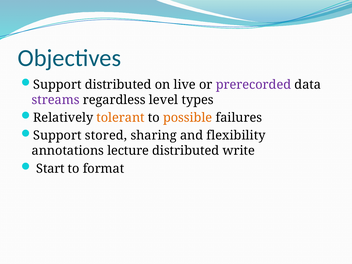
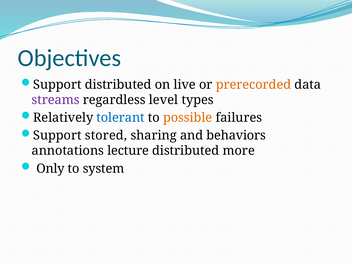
prerecorded colour: purple -> orange
tolerant colour: orange -> blue
flexibility: flexibility -> behaviors
write: write -> more
Start: Start -> Only
format: format -> system
